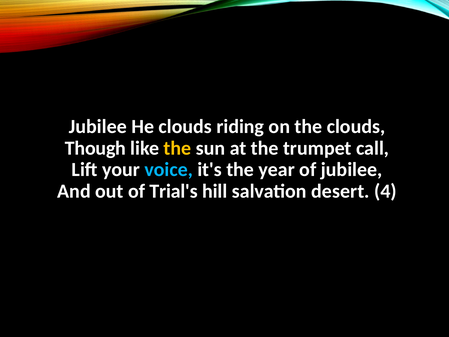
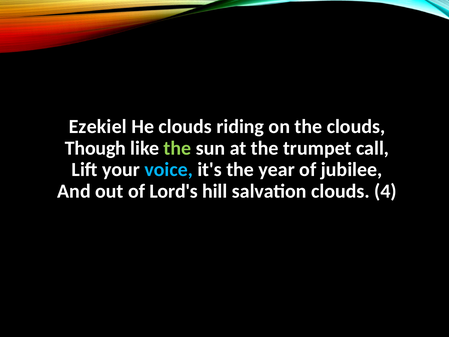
Jubilee at (98, 126): Jubilee -> Ezekiel
the at (177, 148) colour: yellow -> light green
Trial's: Trial's -> Lord's
salvation desert: desert -> clouds
